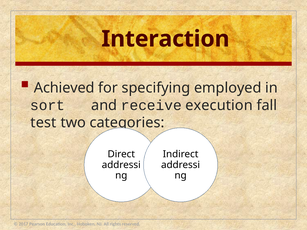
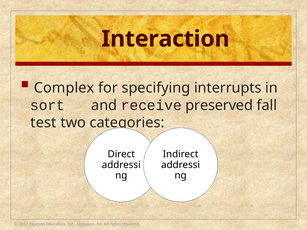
Achieved: Achieved -> Complex
employed: employed -> interrupts
execution: execution -> preserved
